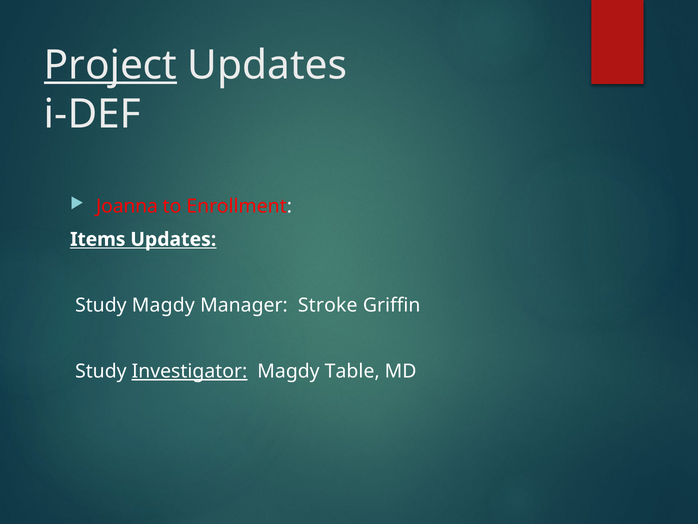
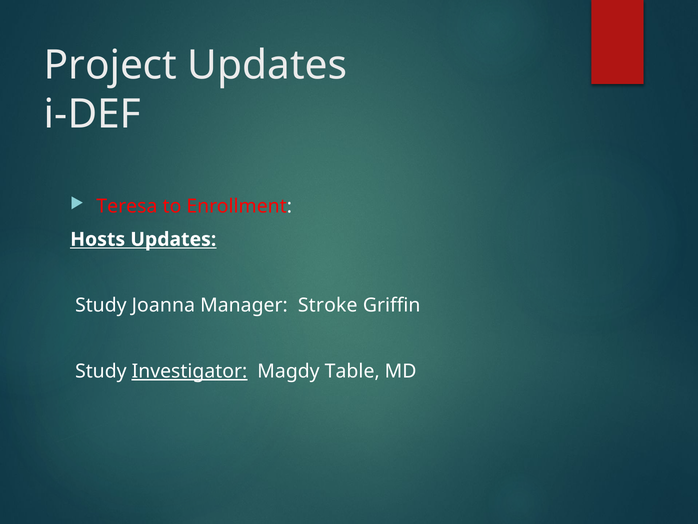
Project underline: present -> none
Joanna: Joanna -> Teresa
Items: Items -> Hosts
Study Magdy: Magdy -> Joanna
